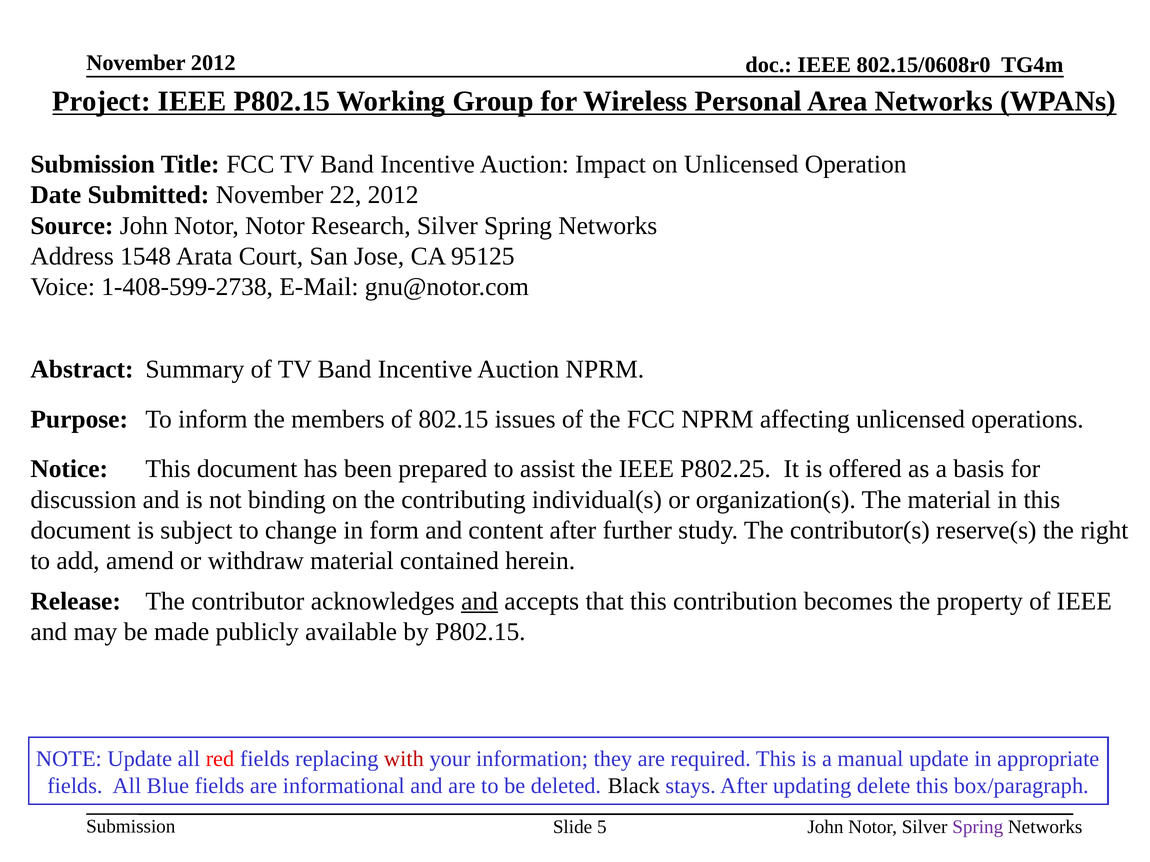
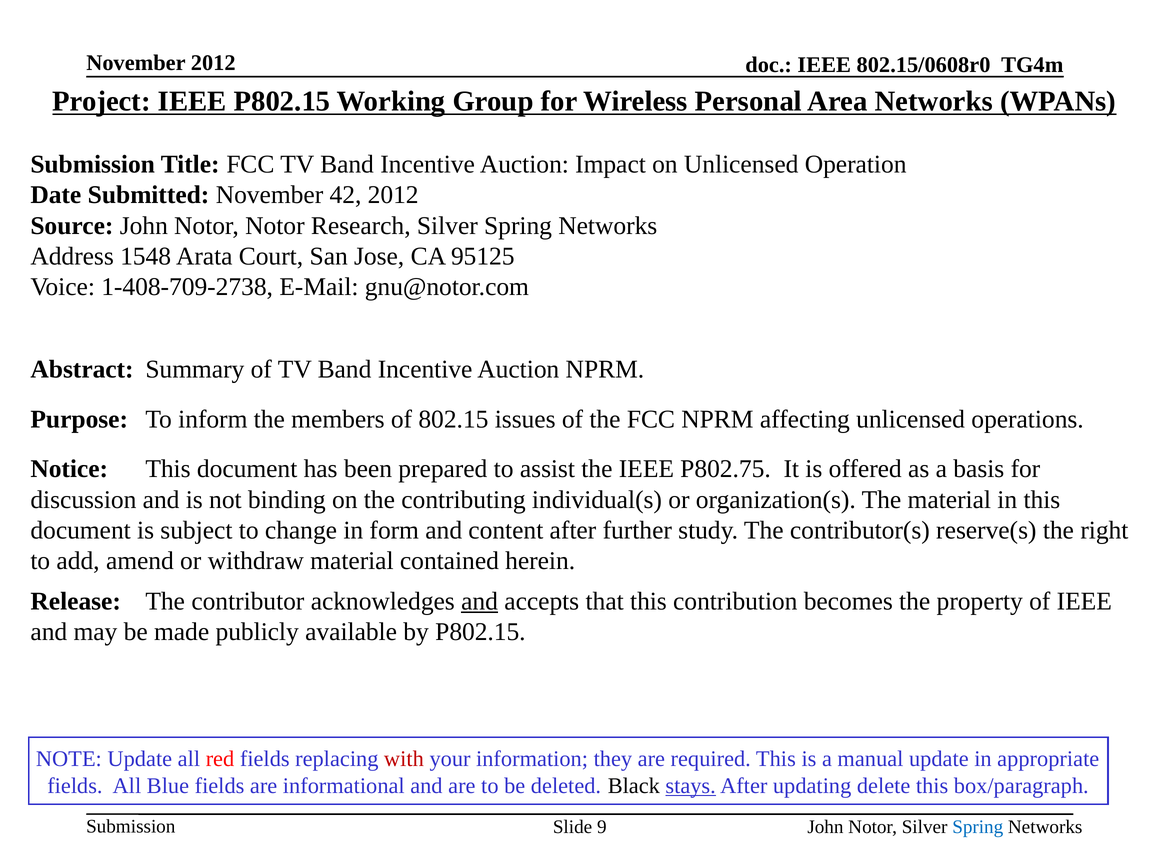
22: 22 -> 42
1-408-599-2738: 1-408-599-2738 -> 1-408-709-2738
P802.25: P802.25 -> P802.75
stays underline: none -> present
Spring at (978, 827) colour: purple -> blue
5: 5 -> 9
